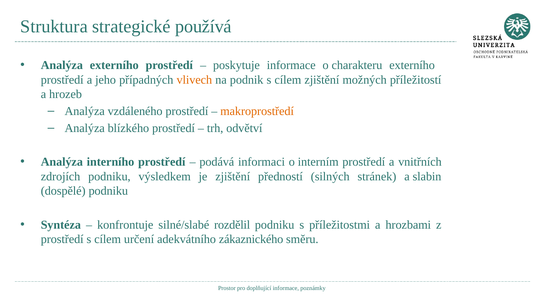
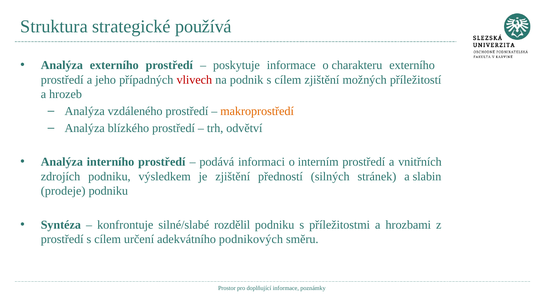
vlivech colour: orange -> red
dospělé: dospělé -> prodeje
zákaznického: zákaznického -> podnikových
